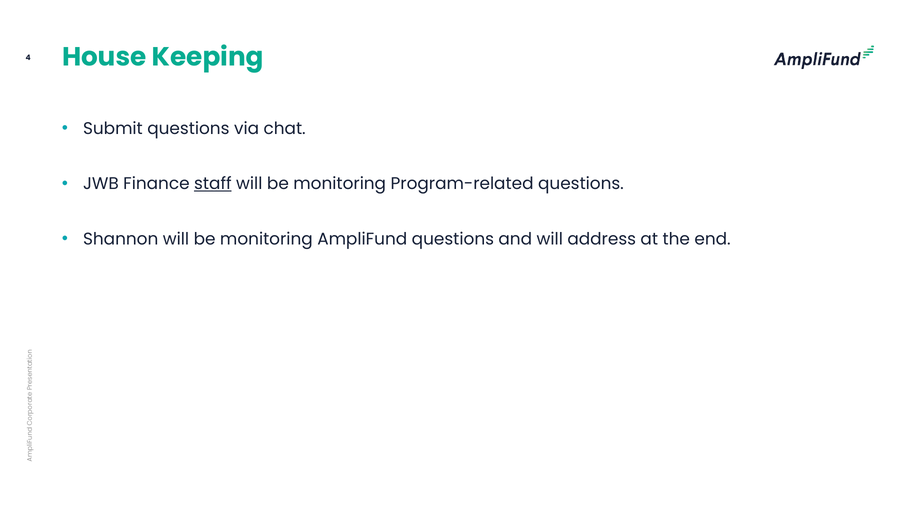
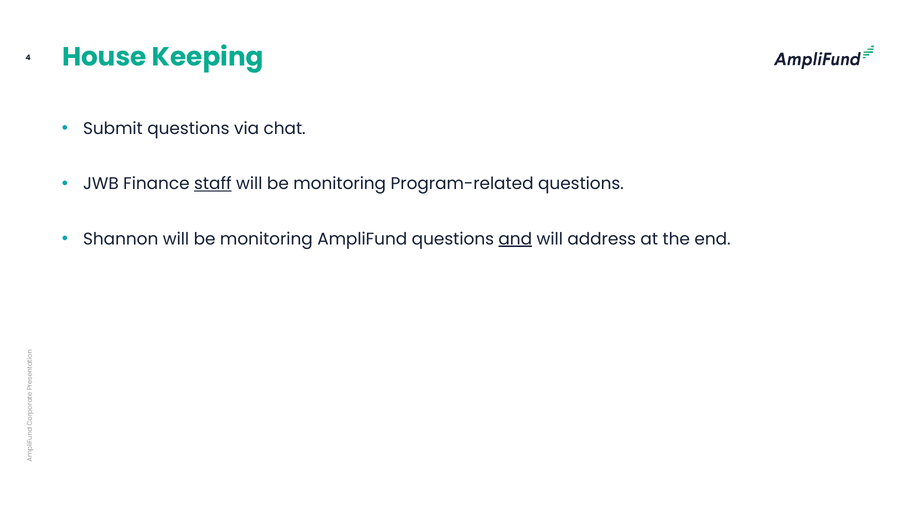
and underline: none -> present
